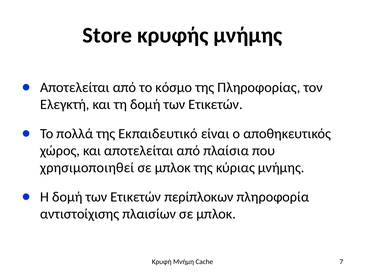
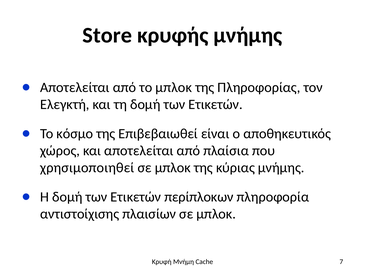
το κόσμο: κόσμο -> μπλοκ
πολλά: πολλά -> κόσμο
Εκπαιδευτικό: Εκπαιδευτικό -> Επιβεβαιωθεί
